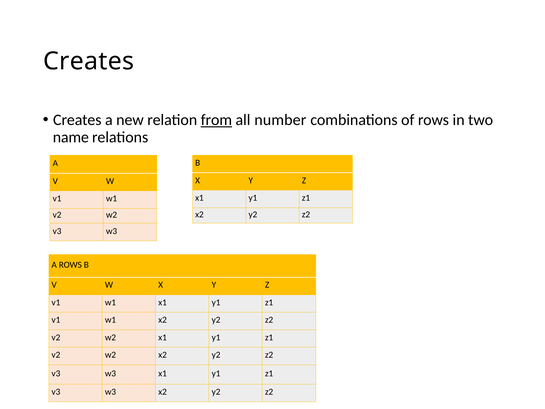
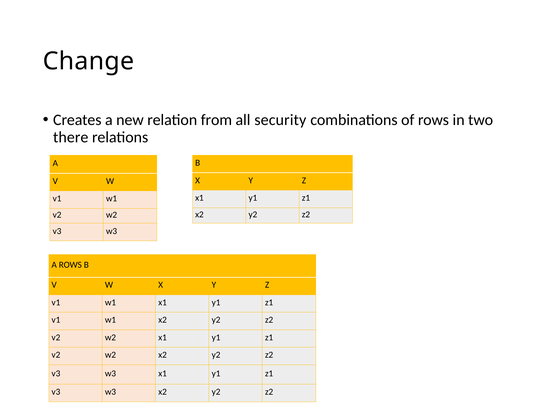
Creates at (89, 61): Creates -> Change
from underline: present -> none
number: number -> security
name: name -> there
